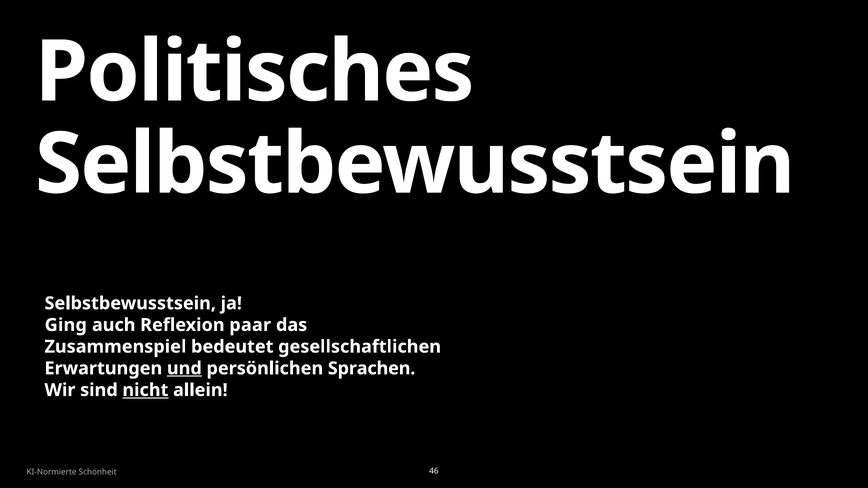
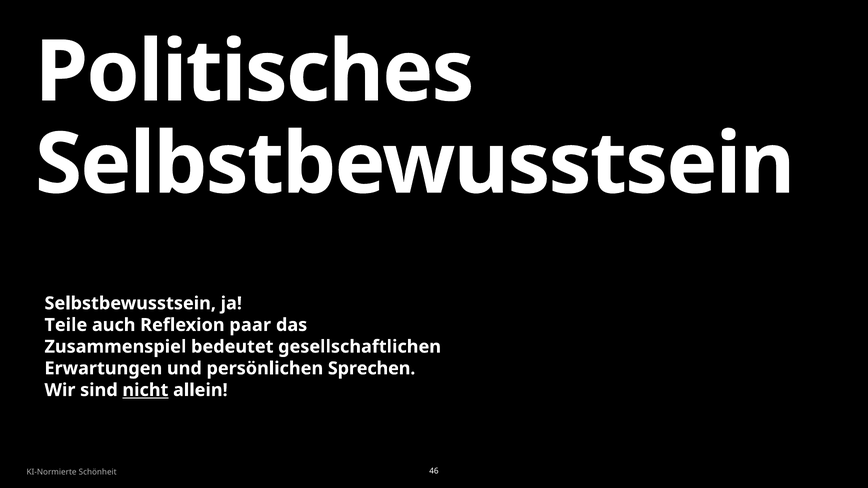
Ging: Ging -> Teile
und underline: present -> none
Sprachen: Sprachen -> Sprechen
